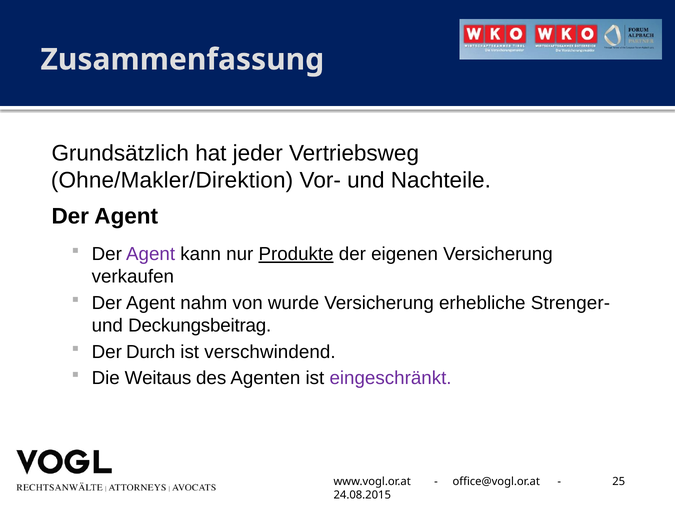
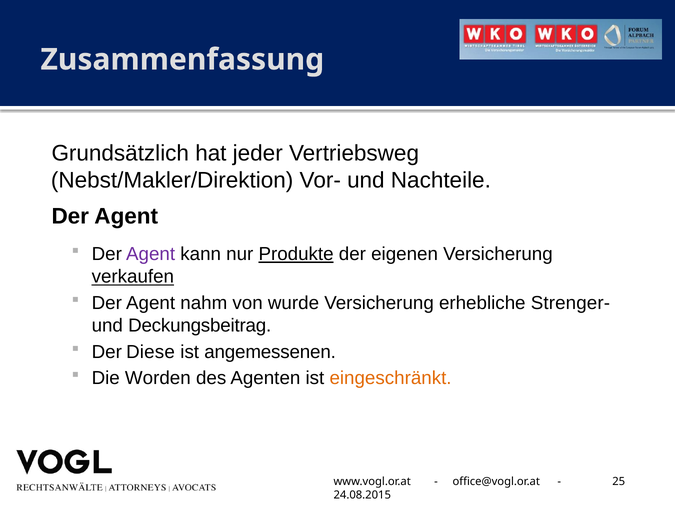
Ohne/Makler/Direktion: Ohne/Makler/Direktion -> Nebst/Makler/Direktion
verkaufen underline: none -> present
Durch: Durch -> Diese
verschwindend: verschwindend -> angemessenen
Weitaus: Weitaus -> Worden
eingeschränkt colour: purple -> orange
